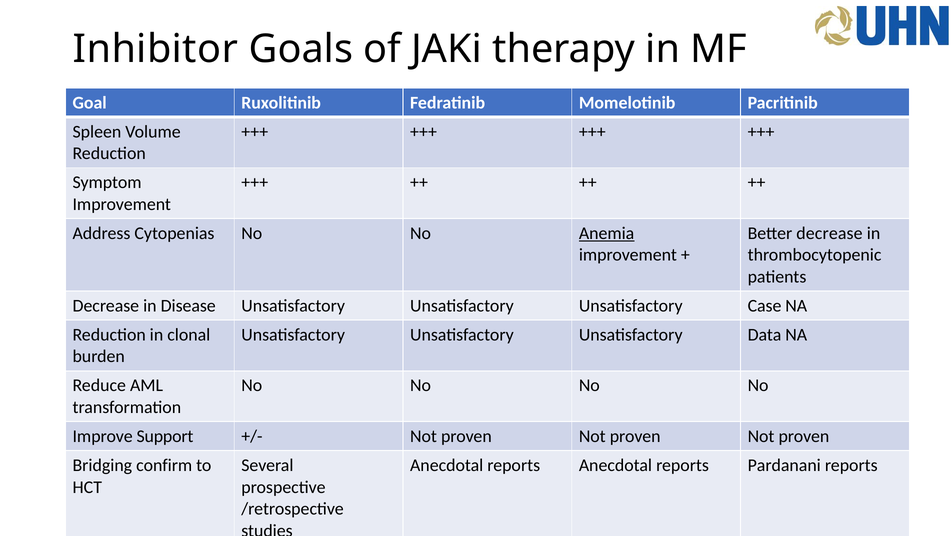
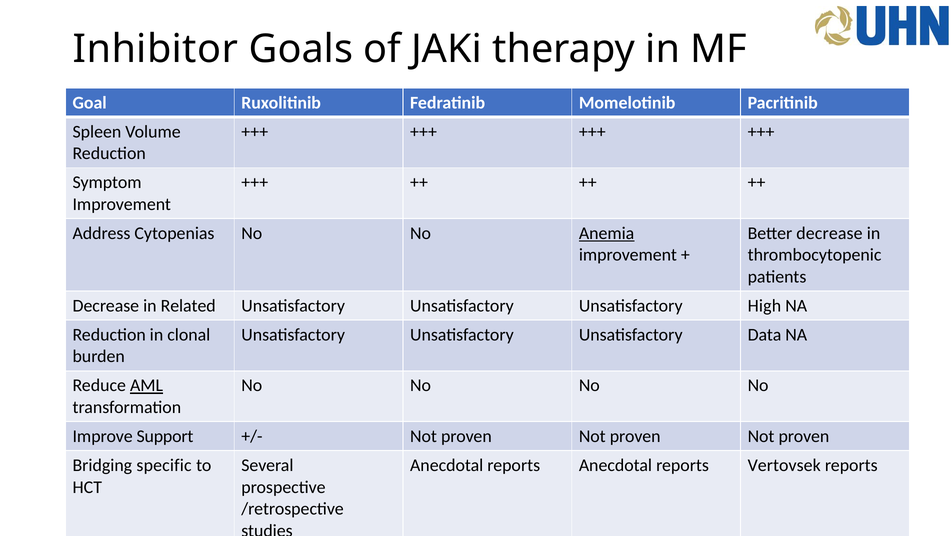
Disease: Disease -> Related
Case: Case -> High
AML underline: none -> present
confirm: confirm -> specific
Pardanani: Pardanani -> Vertovsek
